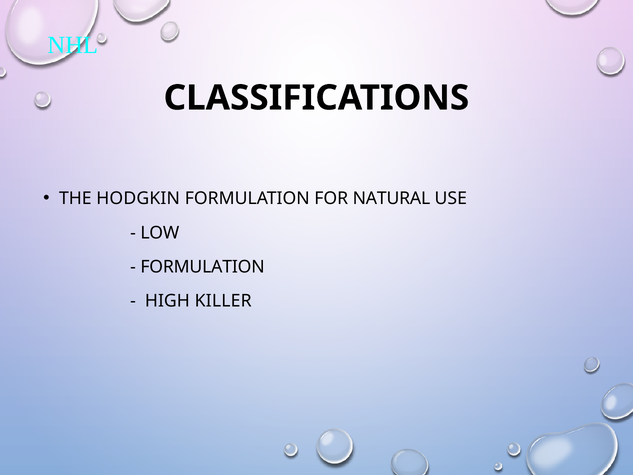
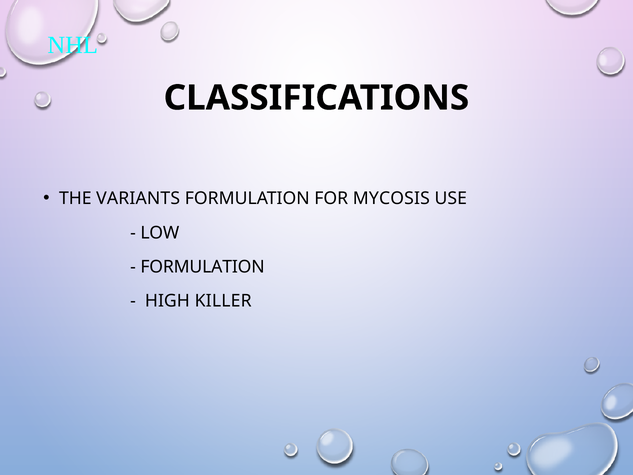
HODGKIN: HODGKIN -> VARIANTS
NATURAL: NATURAL -> MYCOSIS
